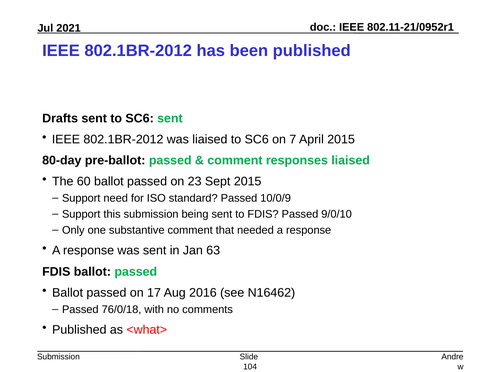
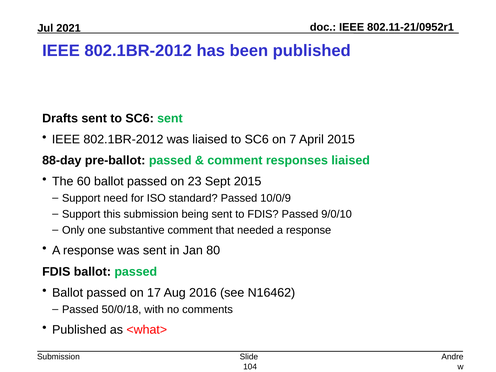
80-day: 80-day -> 88-day
63: 63 -> 80
76/0/18: 76/0/18 -> 50/0/18
